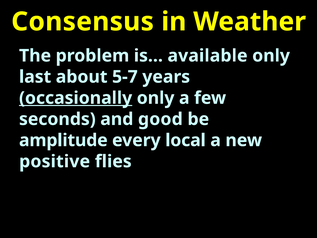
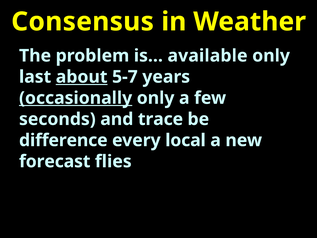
about underline: none -> present
good: good -> trace
amplitude: amplitude -> difference
positive: positive -> forecast
